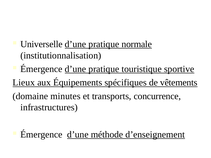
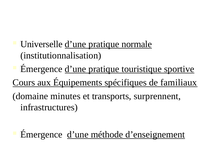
Lieux: Lieux -> Cours
vêtements: vêtements -> familiaux
concurrence: concurrence -> surprennent
